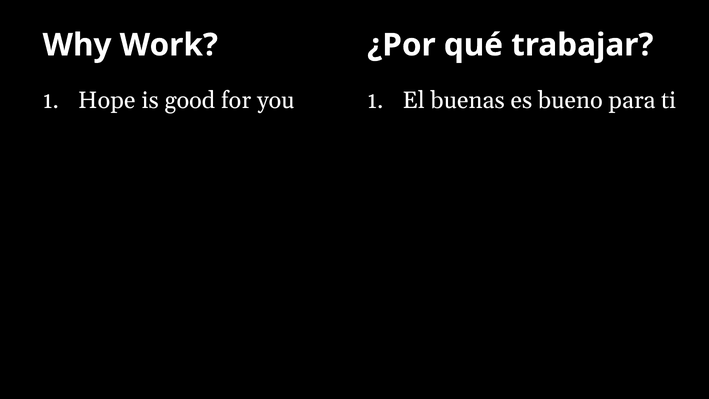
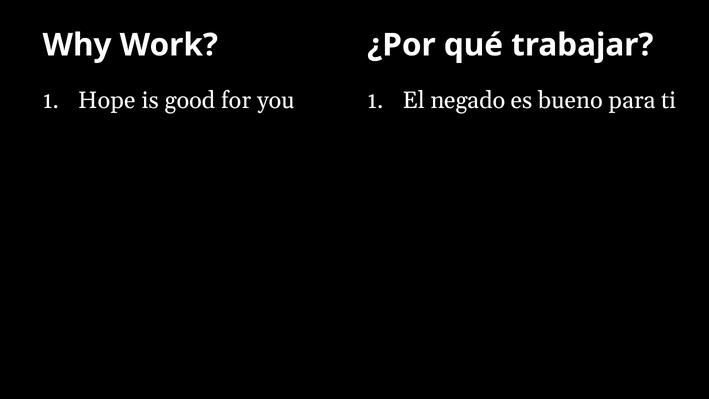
buenas: buenas -> negado
